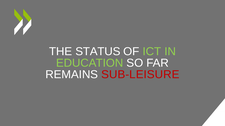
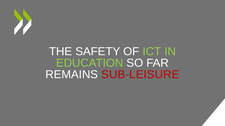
STATUS: STATUS -> SAFETY
